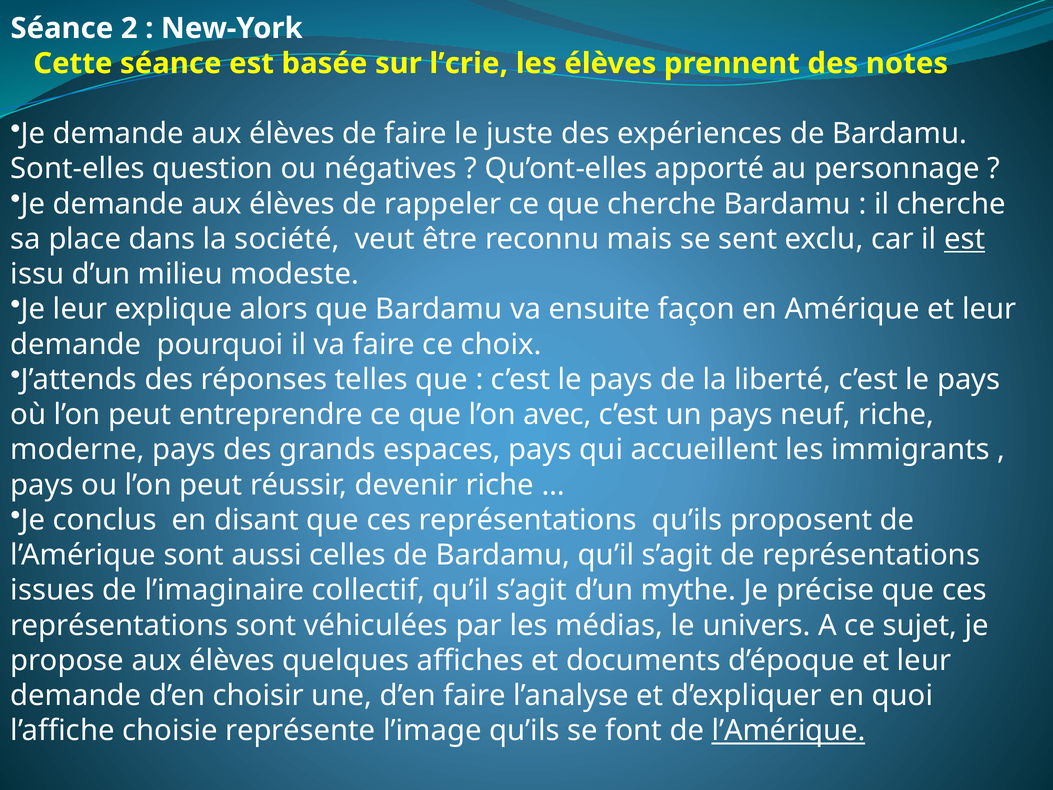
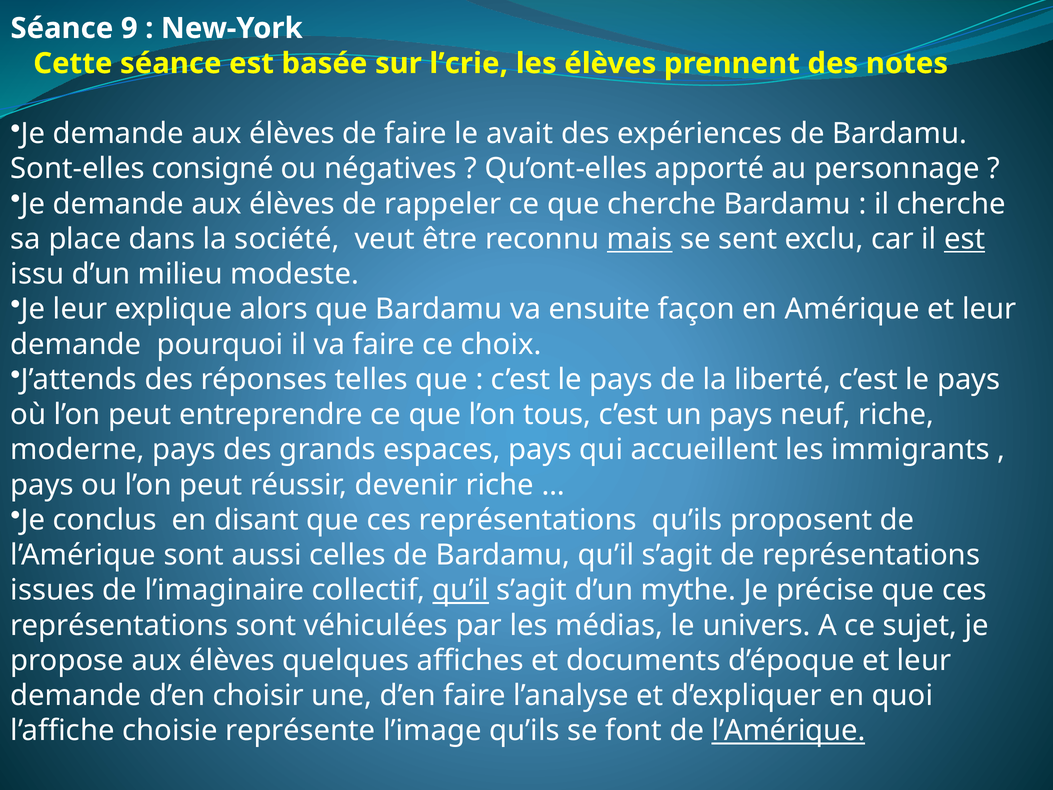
2: 2 -> 9
juste: juste -> avait
question: question -> consigné
mais underline: none -> present
avec: avec -> tous
qu’il at (461, 590) underline: none -> present
